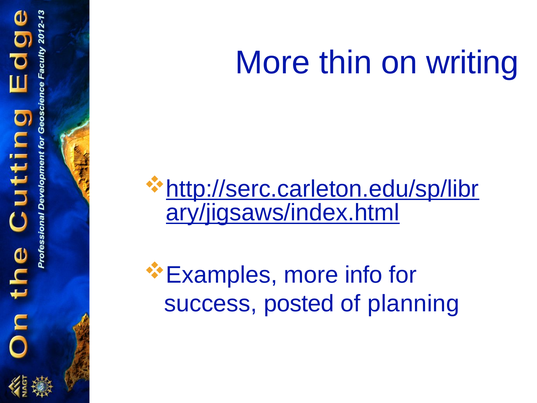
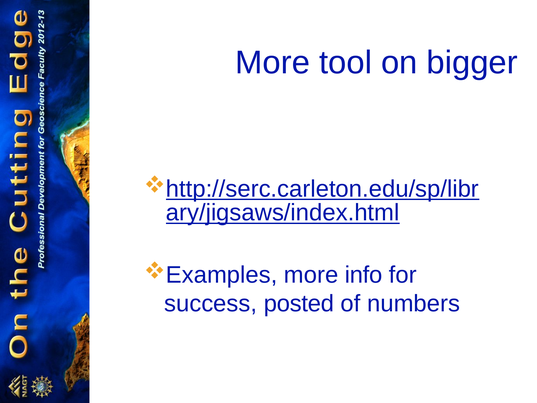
thin: thin -> tool
writing: writing -> bigger
planning: planning -> numbers
